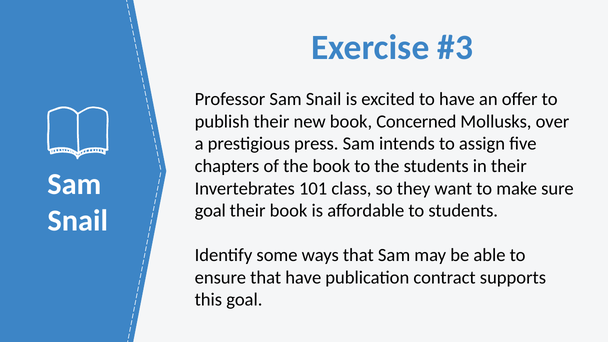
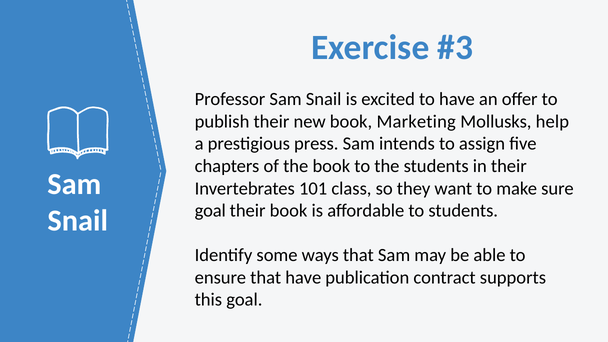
Concerned: Concerned -> Marketing
over: over -> help
